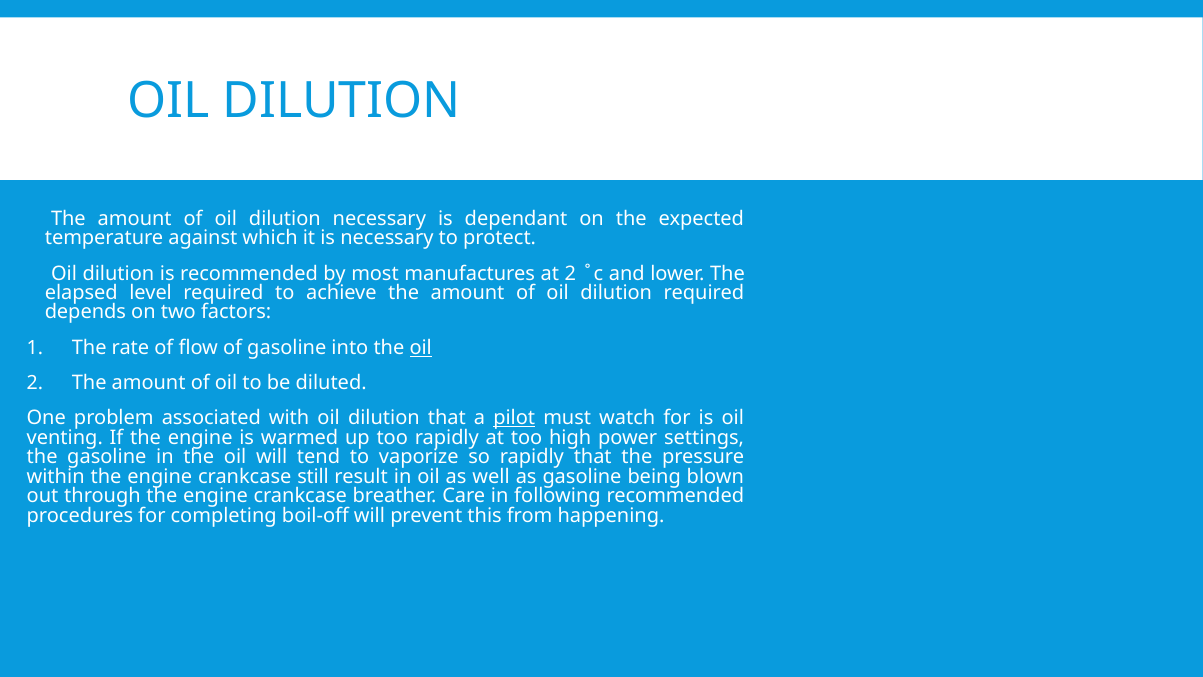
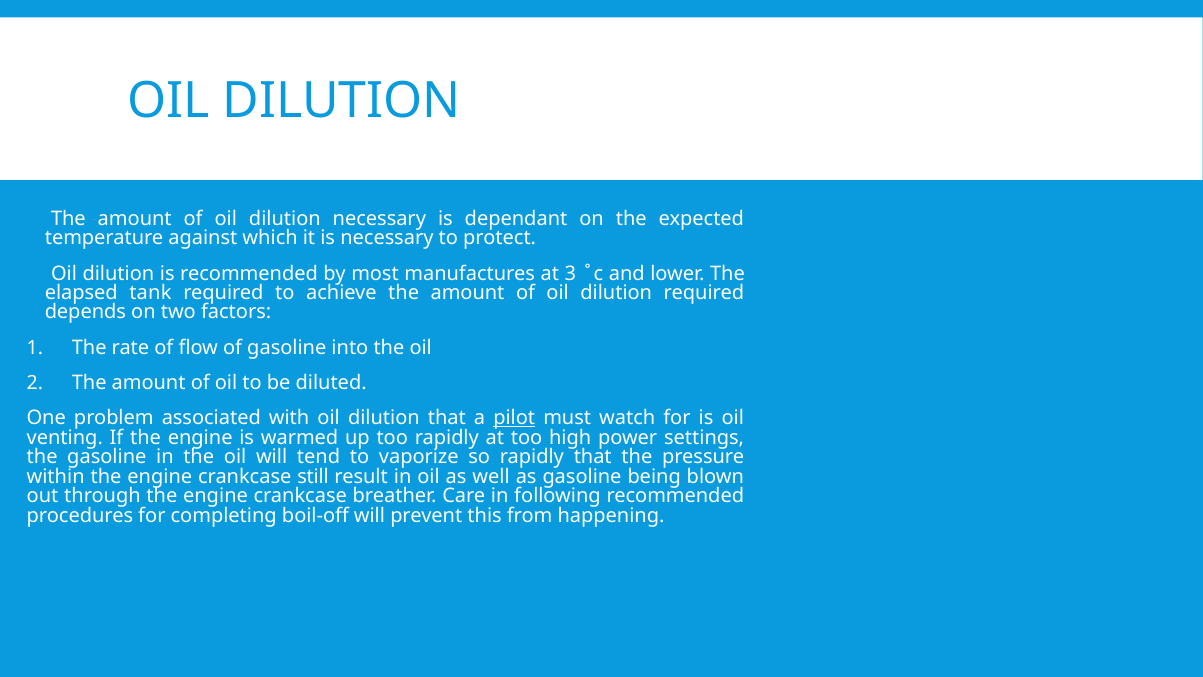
at 2: 2 -> 3
level: level -> tank
oil at (421, 347) underline: present -> none
